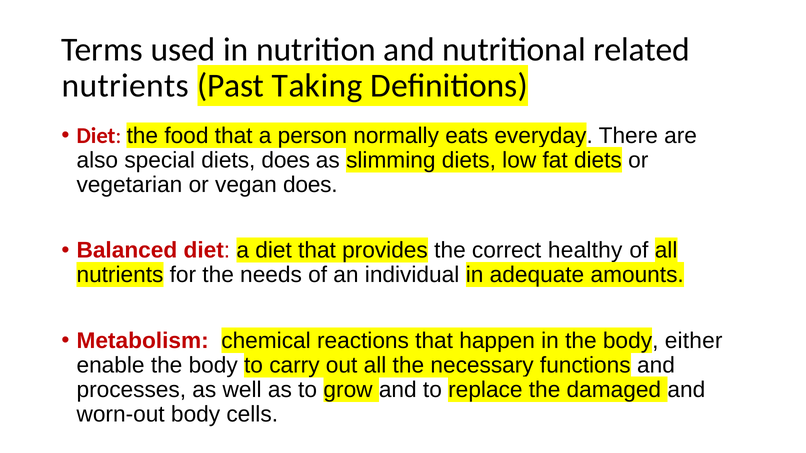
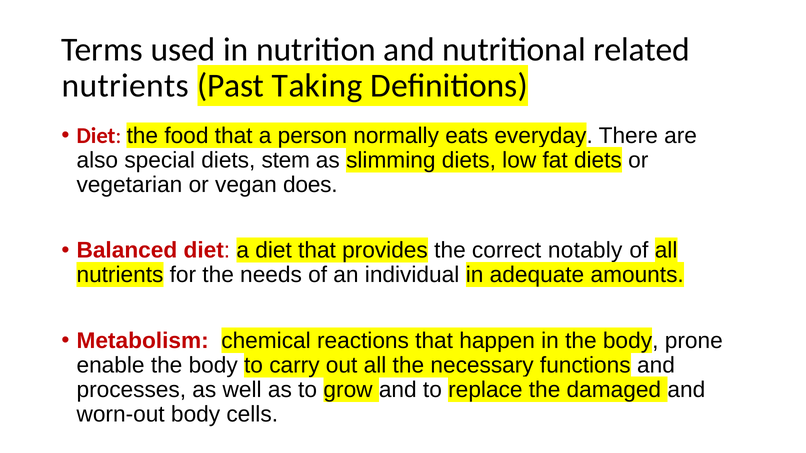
diets does: does -> stem
healthy: healthy -> notably
either: either -> prone
